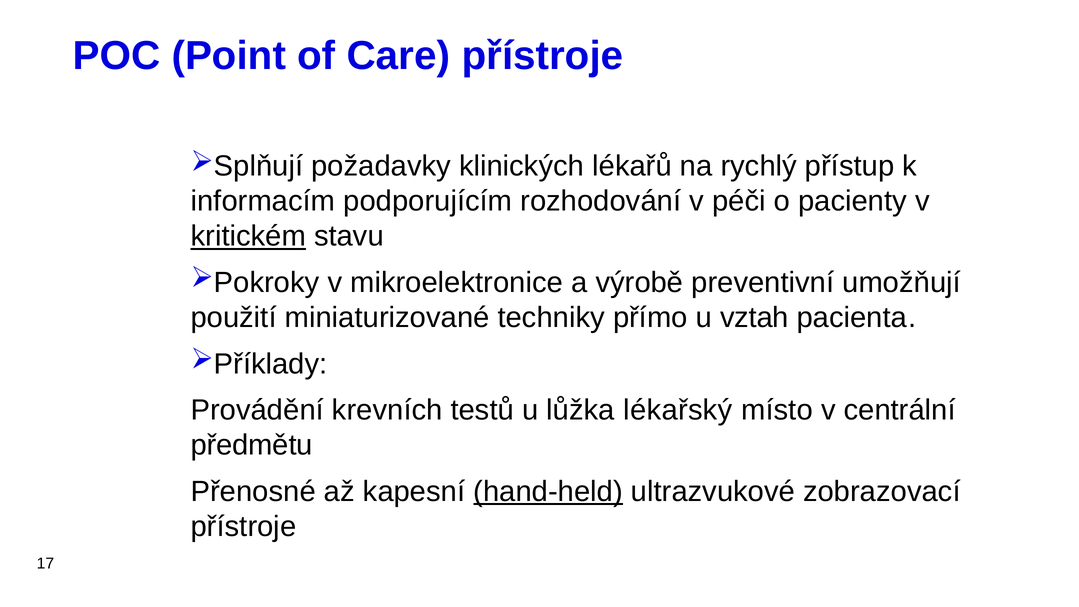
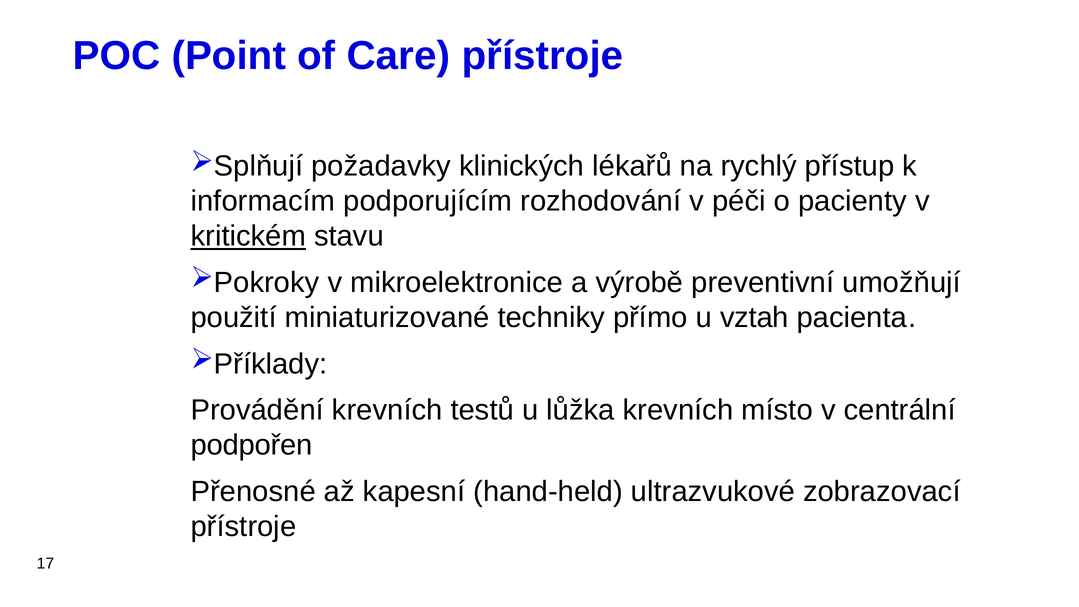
lůžka lékařský: lékařský -> krevních
předmětu: předmětu -> podpořen
hand-held underline: present -> none
